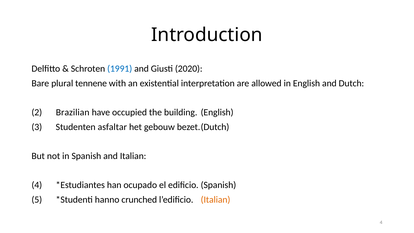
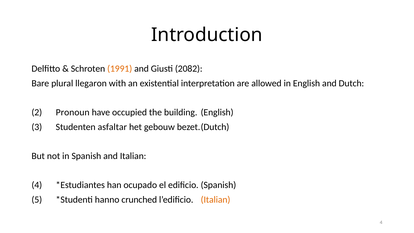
1991 colour: blue -> orange
2020: 2020 -> 2082
tennene: tennene -> llegaron
Brazilian: Brazilian -> Pronoun
